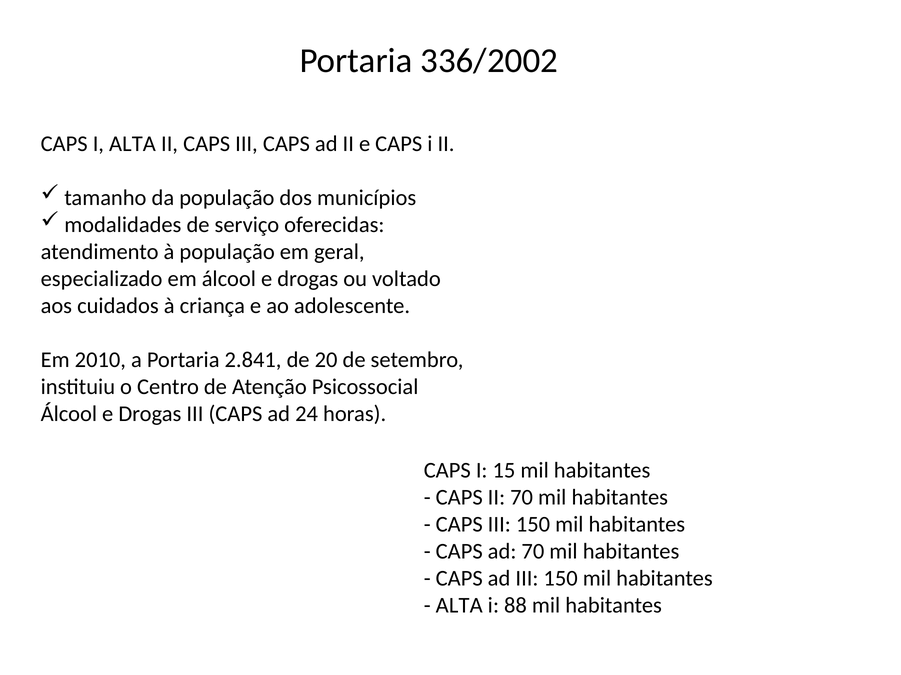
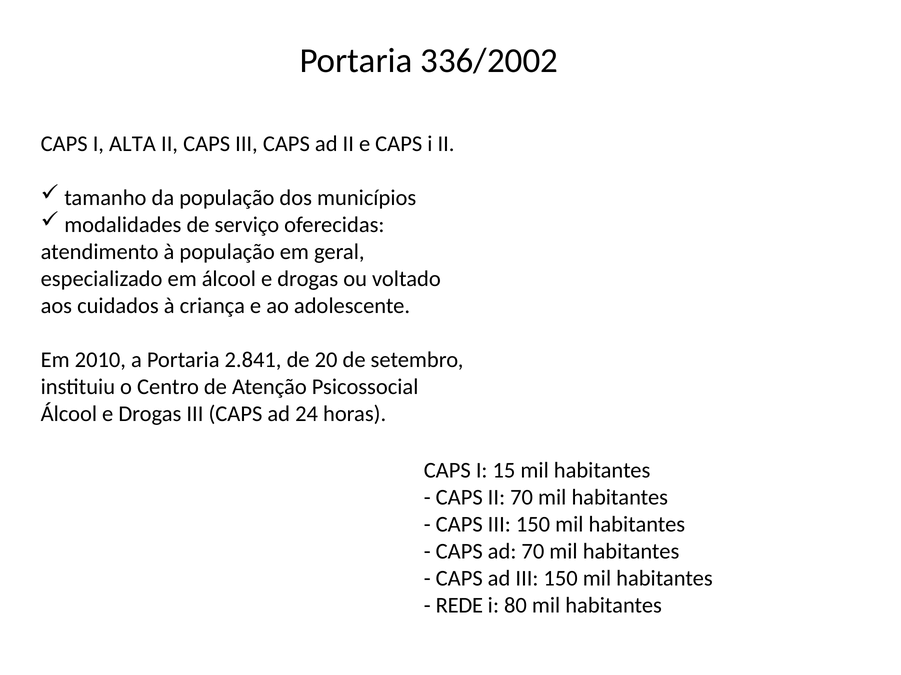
ALTA at (459, 606): ALTA -> REDE
88: 88 -> 80
